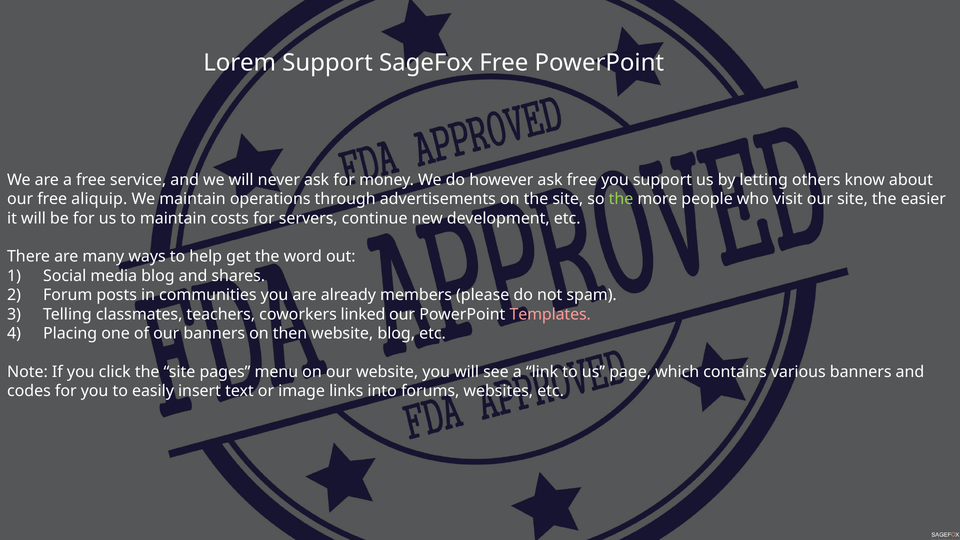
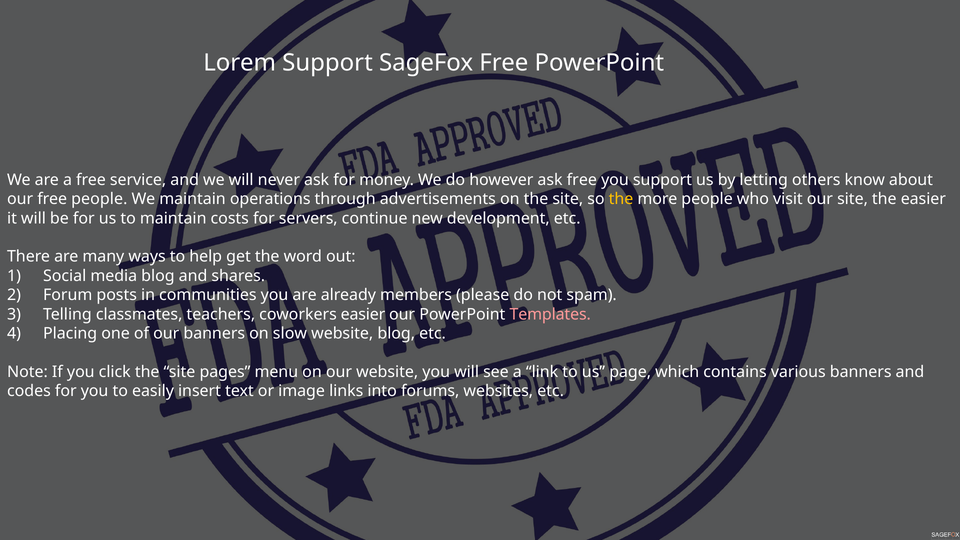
free aliquip: aliquip -> people
the at (621, 199) colour: light green -> yellow
coworkers linked: linked -> easier
then: then -> slow
